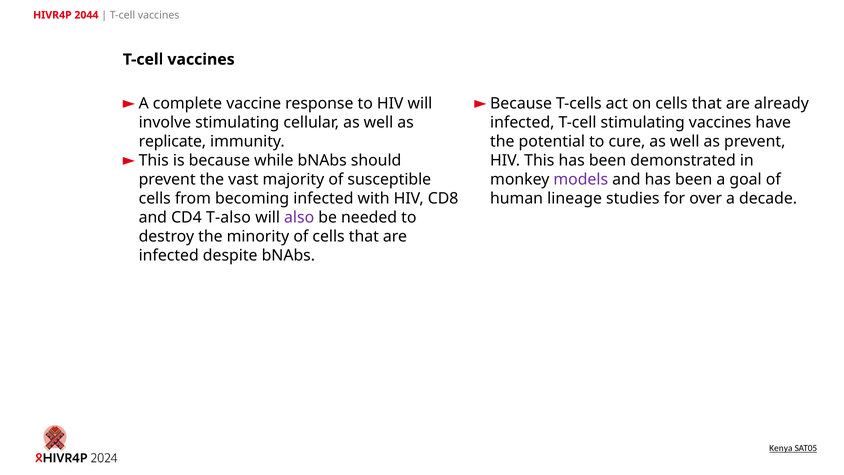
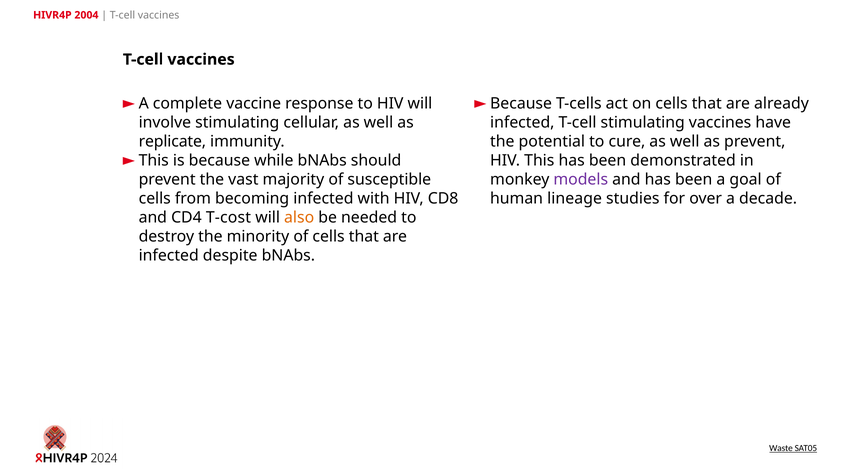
2044: 2044 -> 2004
T-also: T-also -> T-cost
also colour: purple -> orange
Kenya: Kenya -> Waste
